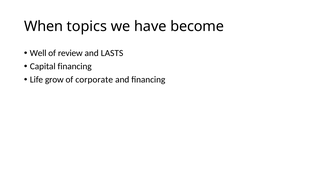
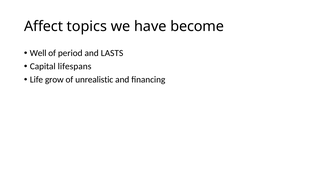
When: When -> Affect
review: review -> period
Capital financing: financing -> lifespans
corporate: corporate -> unrealistic
